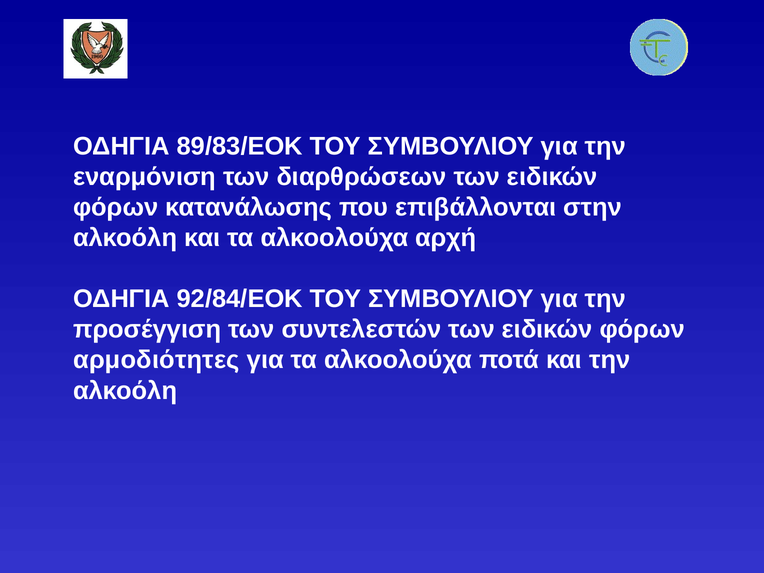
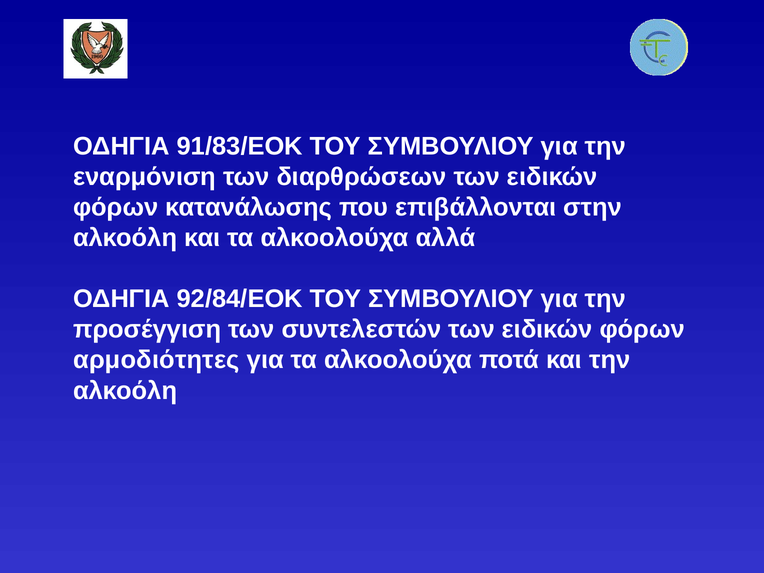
89/83/ΕΟΚ: 89/83/ΕΟΚ -> 91/83/ΕΟΚ
αρχή: αρχή -> αλλά
